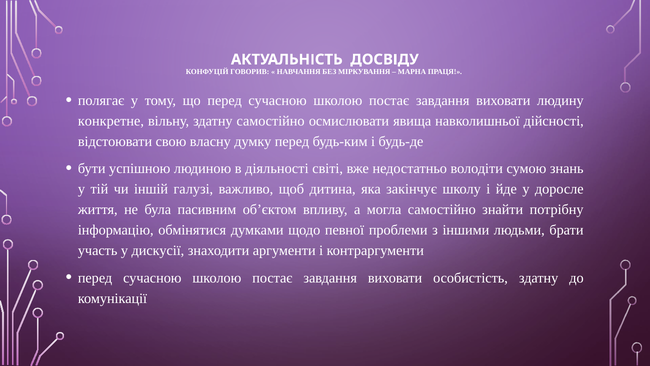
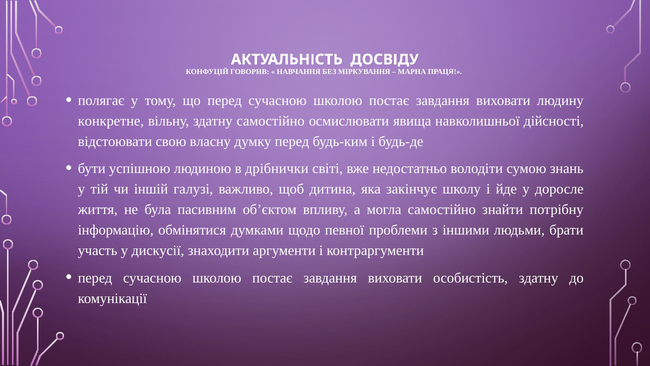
діяльності: діяльності -> дрібнички
